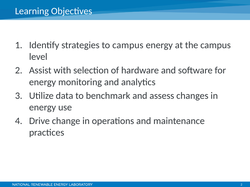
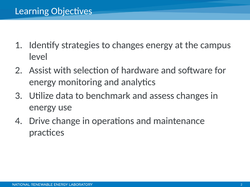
to campus: campus -> changes
